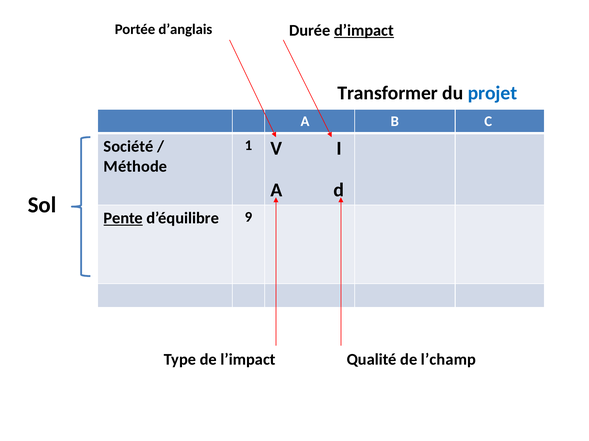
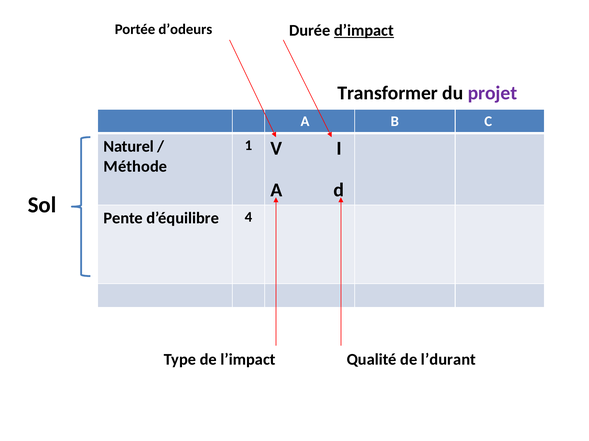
d’anglais: d’anglais -> d’odeurs
projet colour: blue -> purple
Société: Société -> Naturel
Pente underline: present -> none
9: 9 -> 4
l’champ: l’champ -> l’durant
